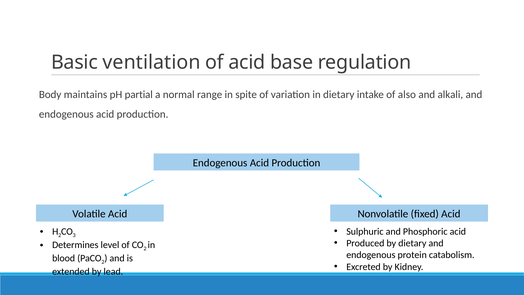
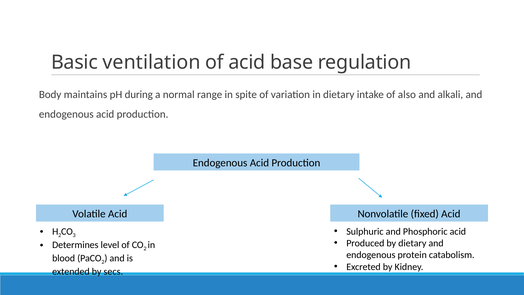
partial: partial -> during
lead: lead -> secs
